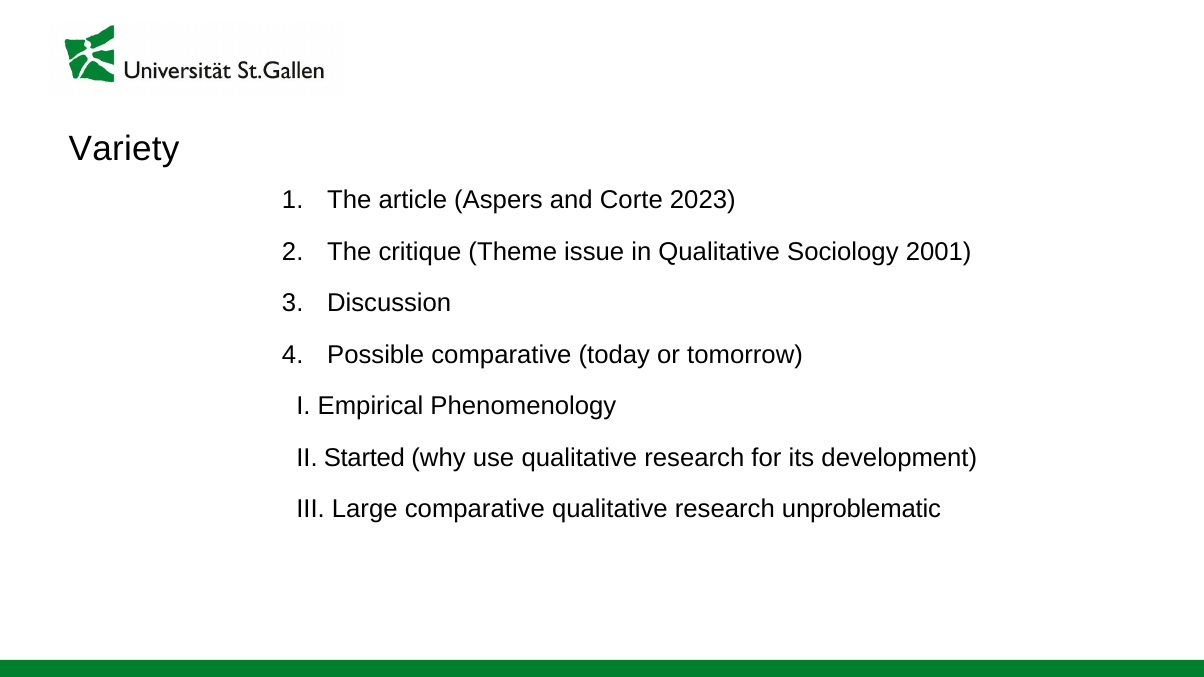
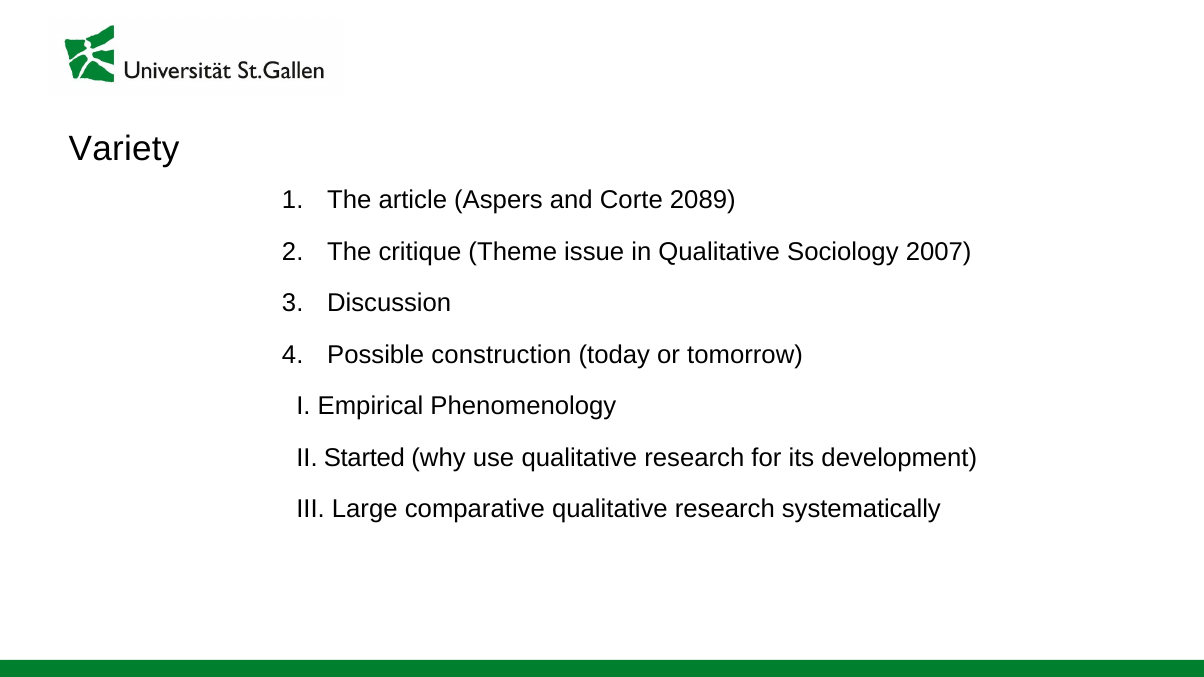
2023: 2023 -> 2089
2001: 2001 -> 2007
Possible comparative: comparative -> construction
unproblematic: unproblematic -> systematically
